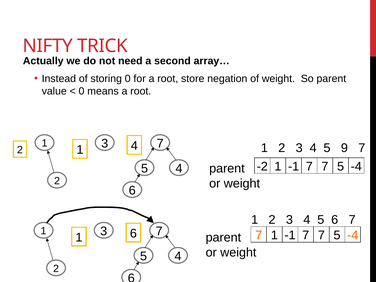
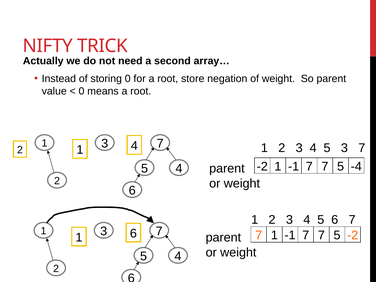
5 9: 9 -> 3
-4 at (353, 235): -4 -> -2
